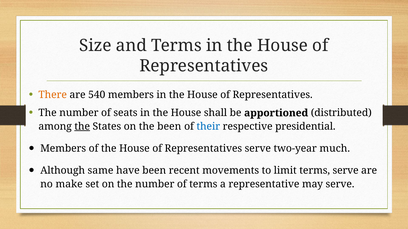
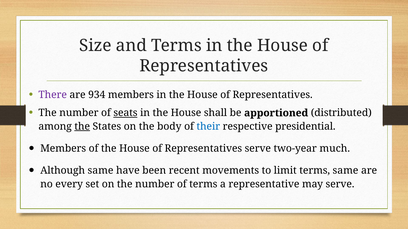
There colour: orange -> purple
540: 540 -> 934
seats underline: none -> present
the been: been -> body
terms serve: serve -> same
make: make -> every
